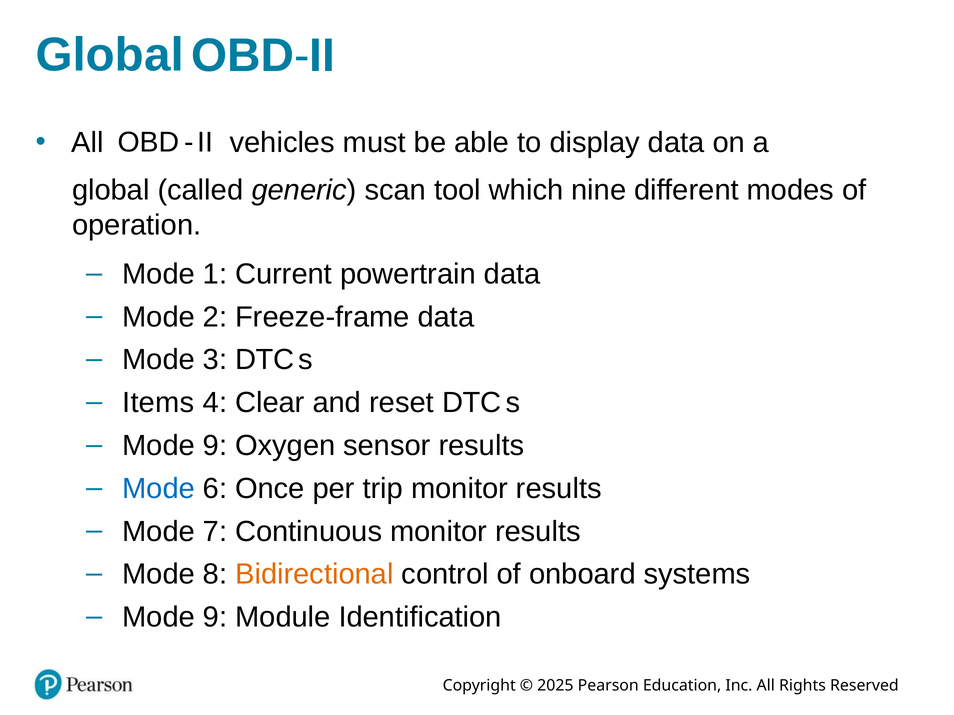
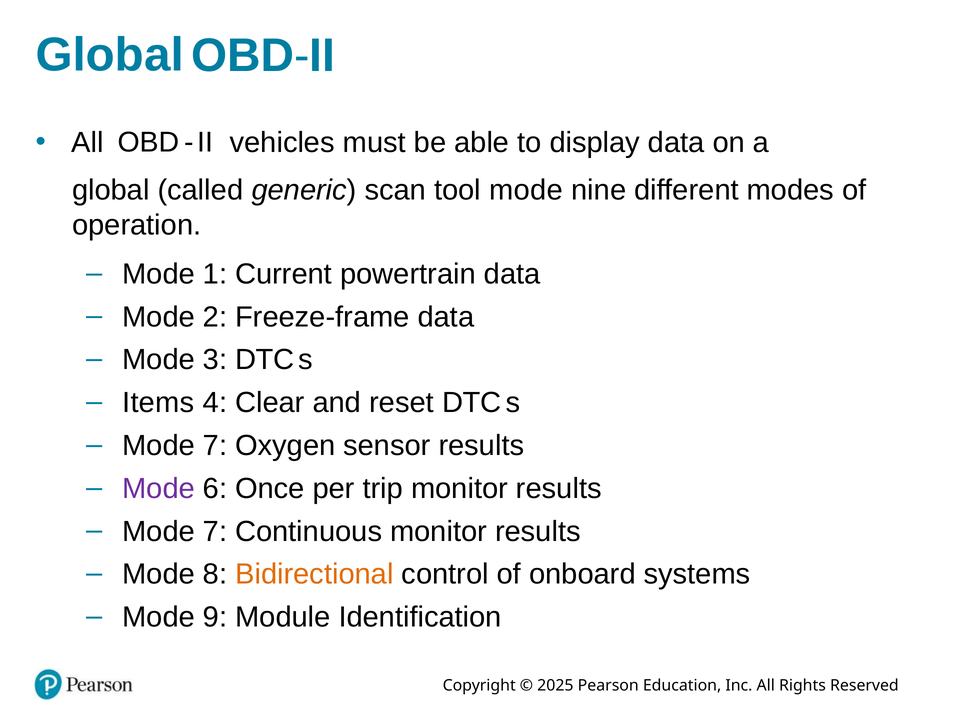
tool which: which -> mode
9 at (215, 446): 9 -> 7
Mode at (159, 489) colour: blue -> purple
